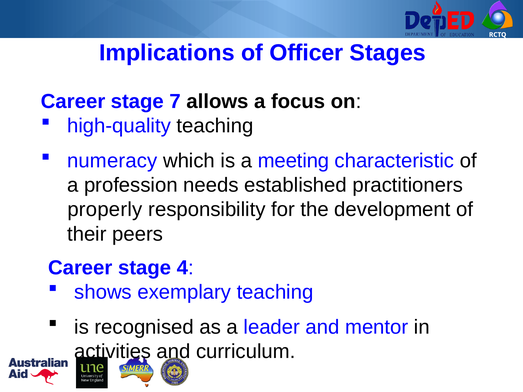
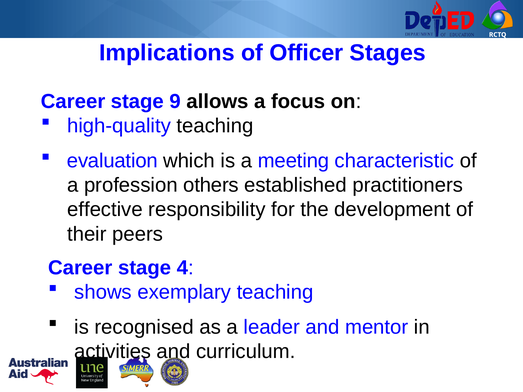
7: 7 -> 9
numeracy: numeracy -> evaluation
needs: needs -> others
properly: properly -> effective
